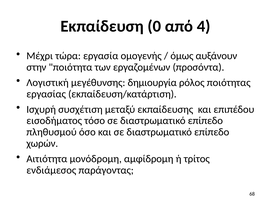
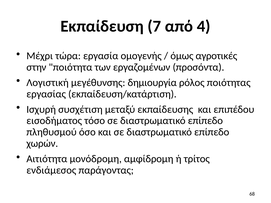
0: 0 -> 7
αυξάνουν: αυξάνουν -> αγροτικές
